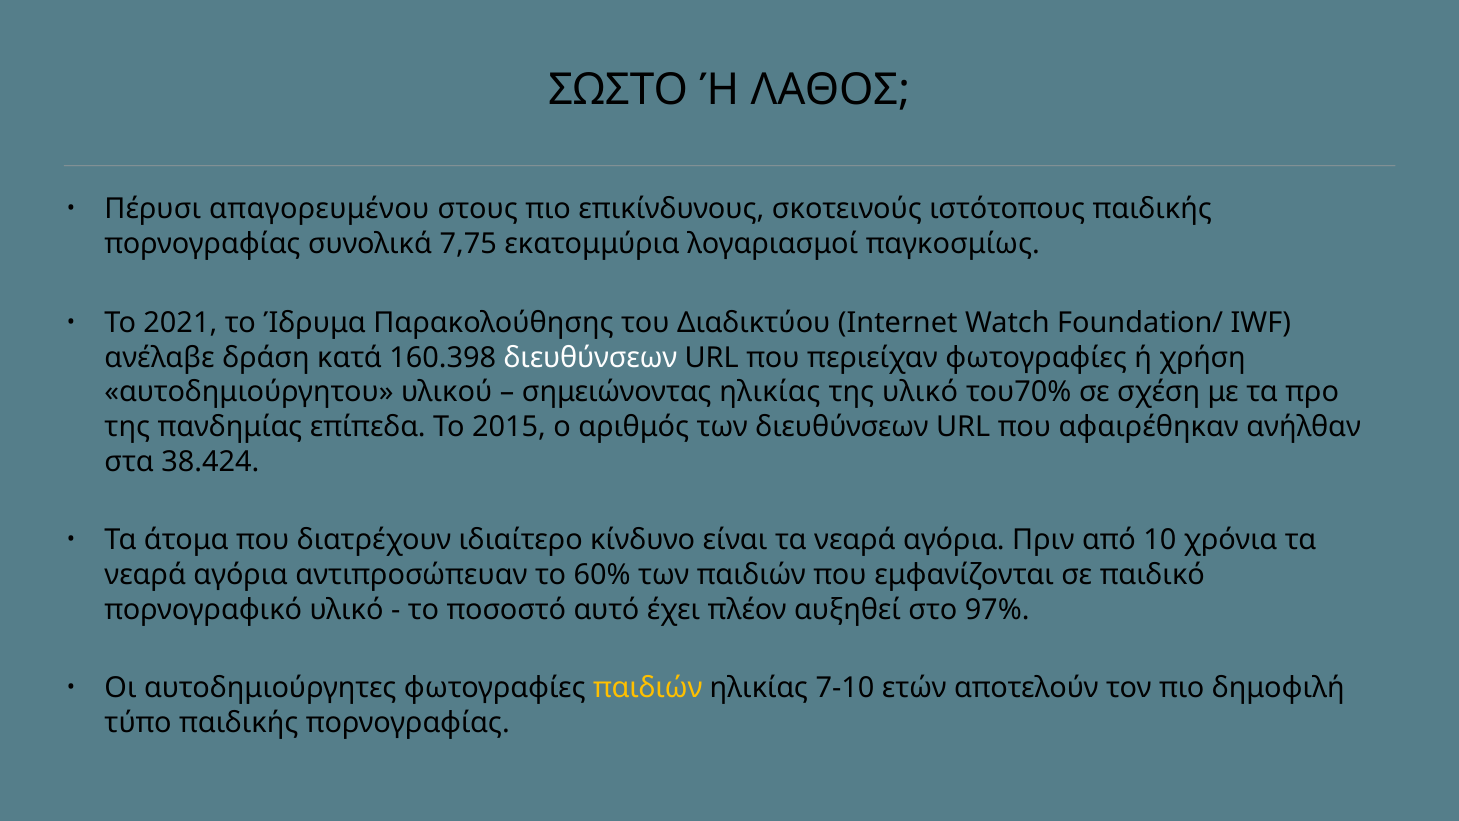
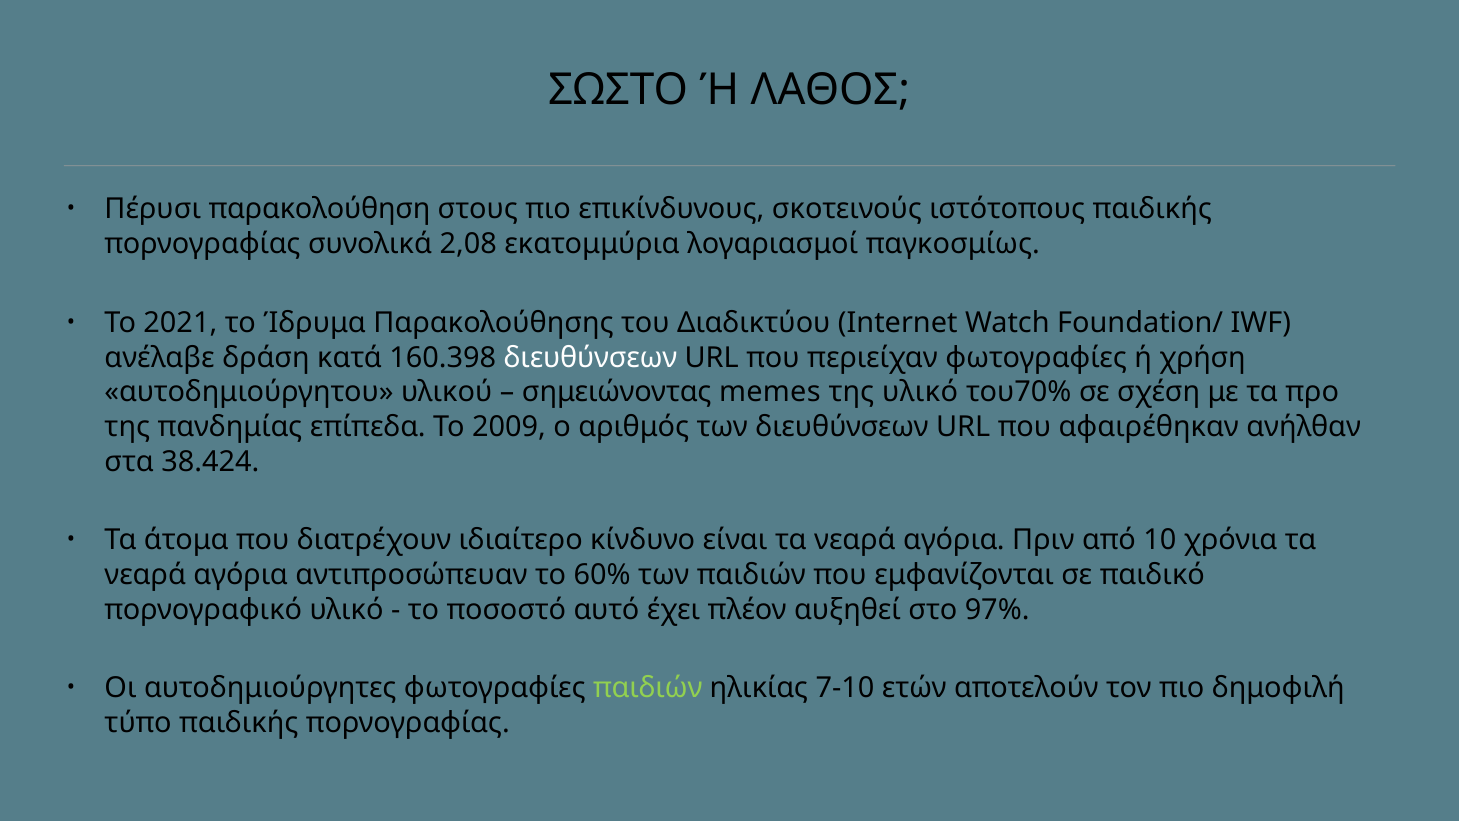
απαγορευμένου: απαγορευμένου -> παρακολούθηση
7,75: 7,75 -> 2,08
σημειώνοντας ηλικίας: ηλικίας -> memes
2015: 2015 -> 2009
παιδιών at (648, 688) colour: yellow -> light green
